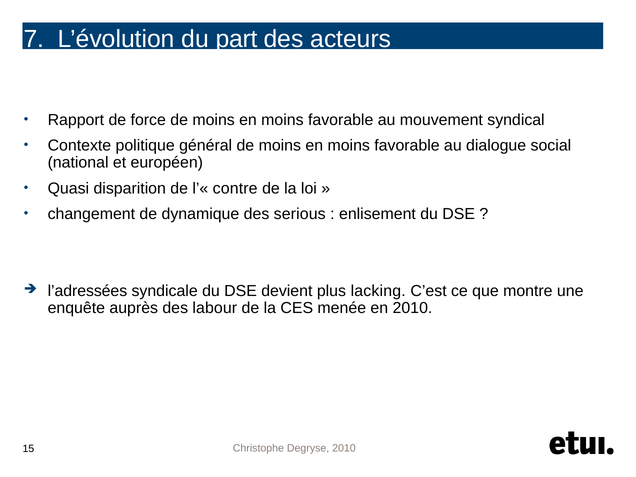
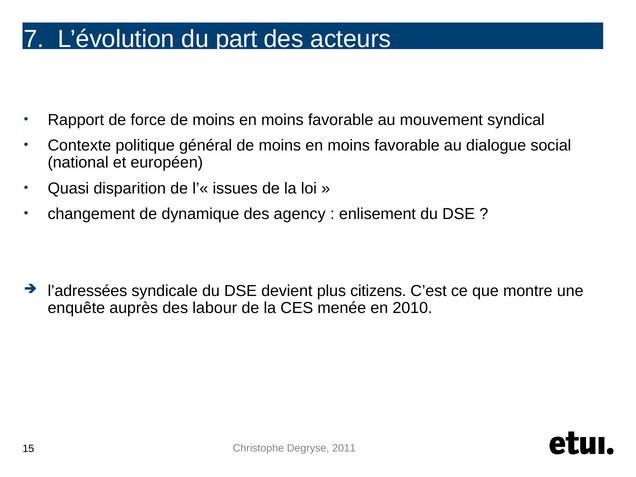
contre: contre -> issues
serious: serious -> agency
lacking: lacking -> citizens
Degryse 2010: 2010 -> 2011
